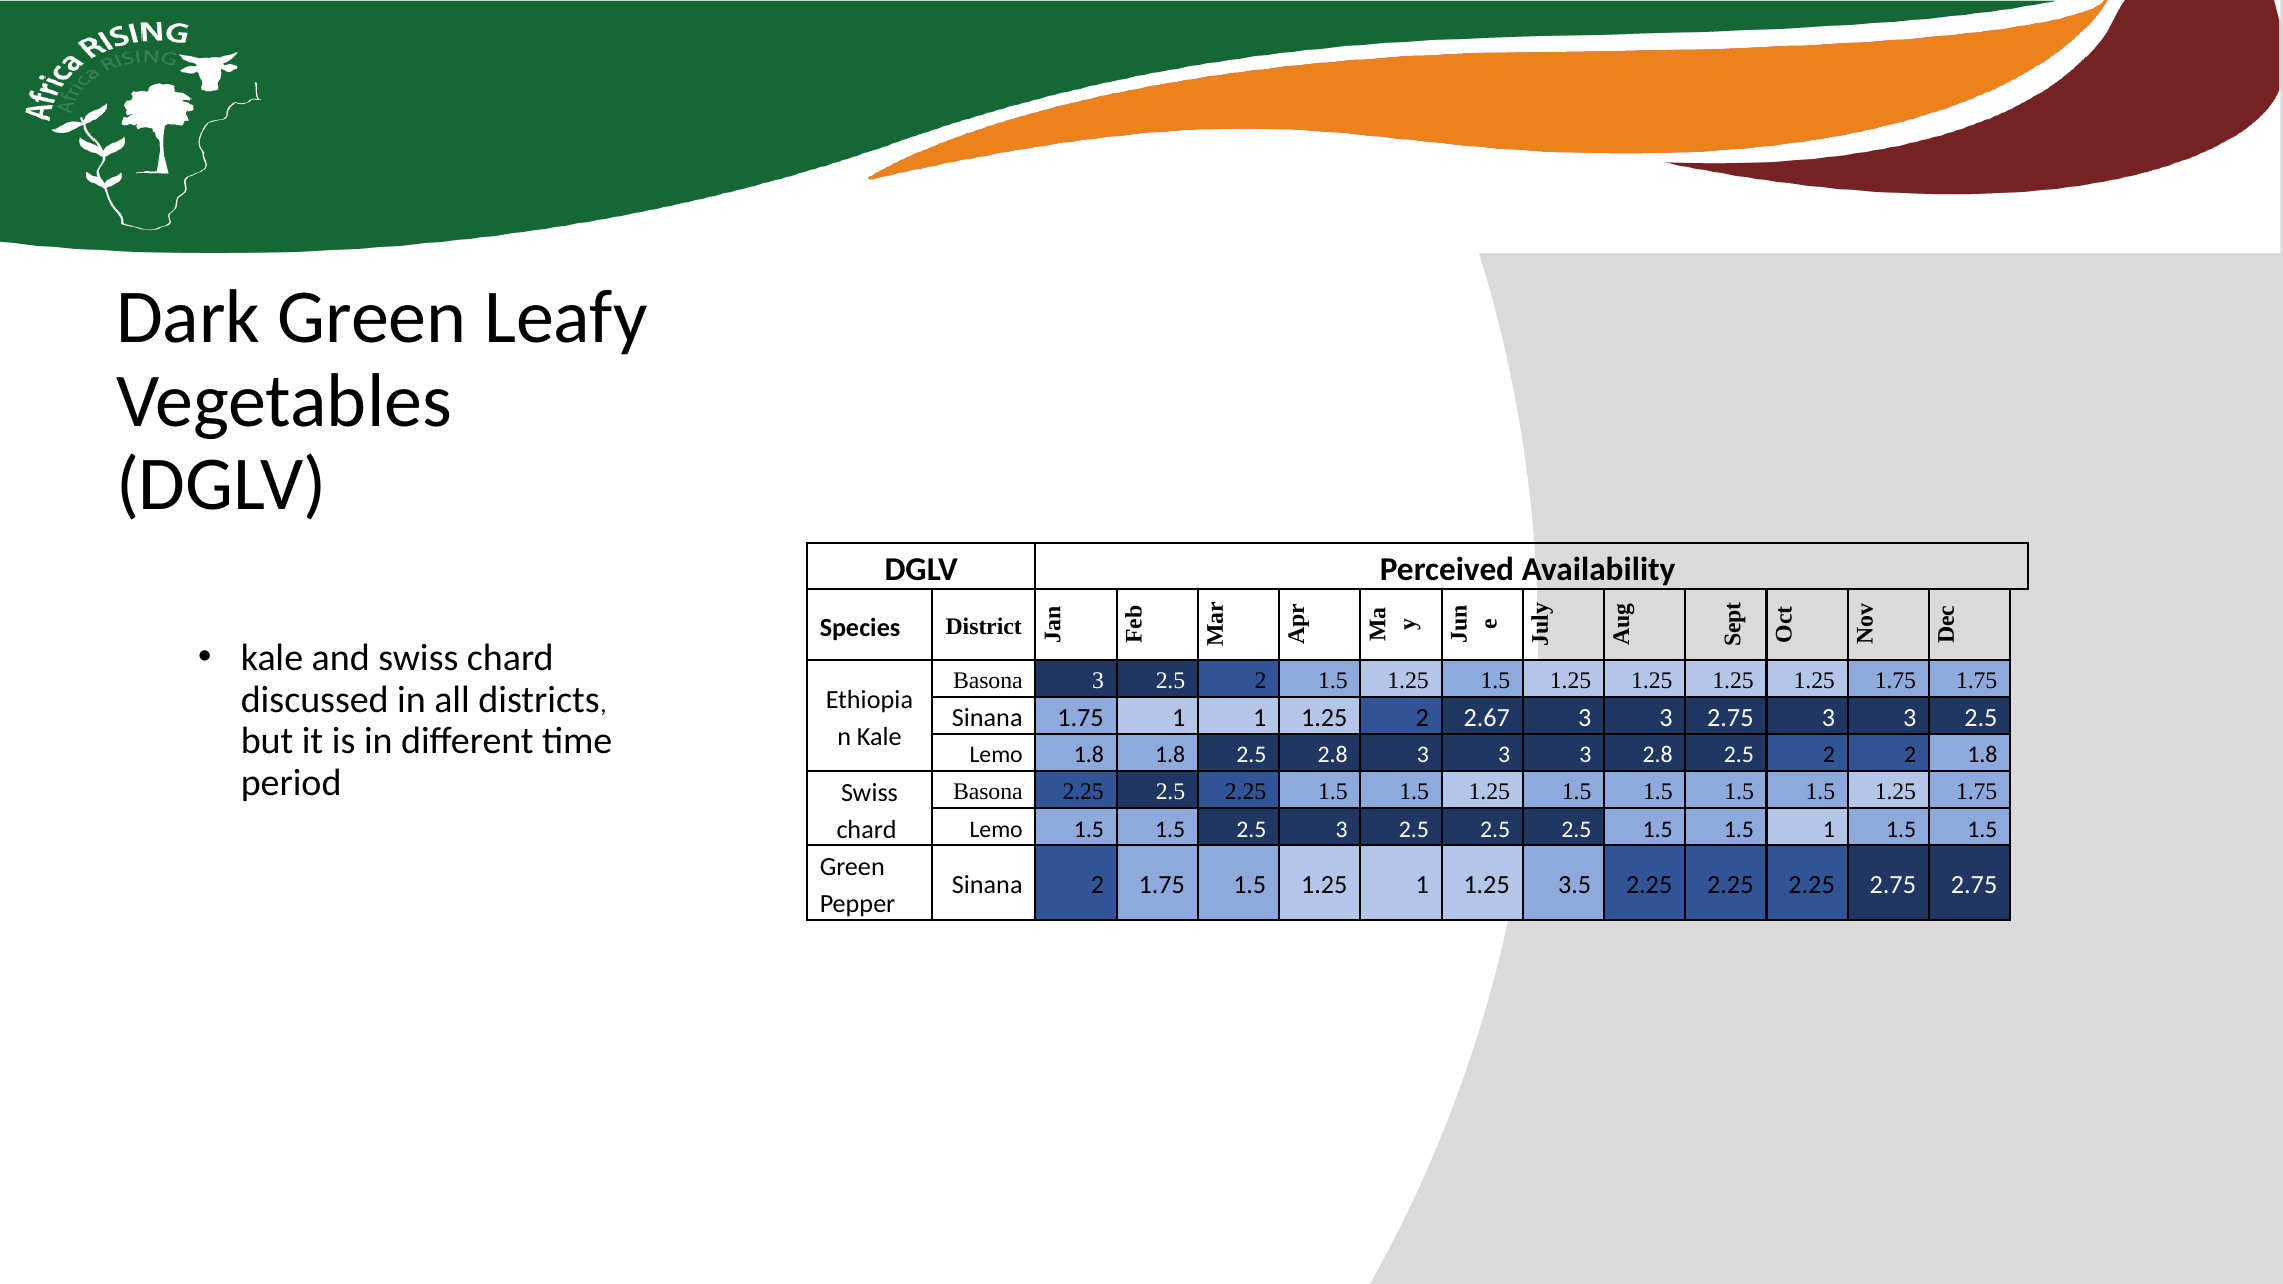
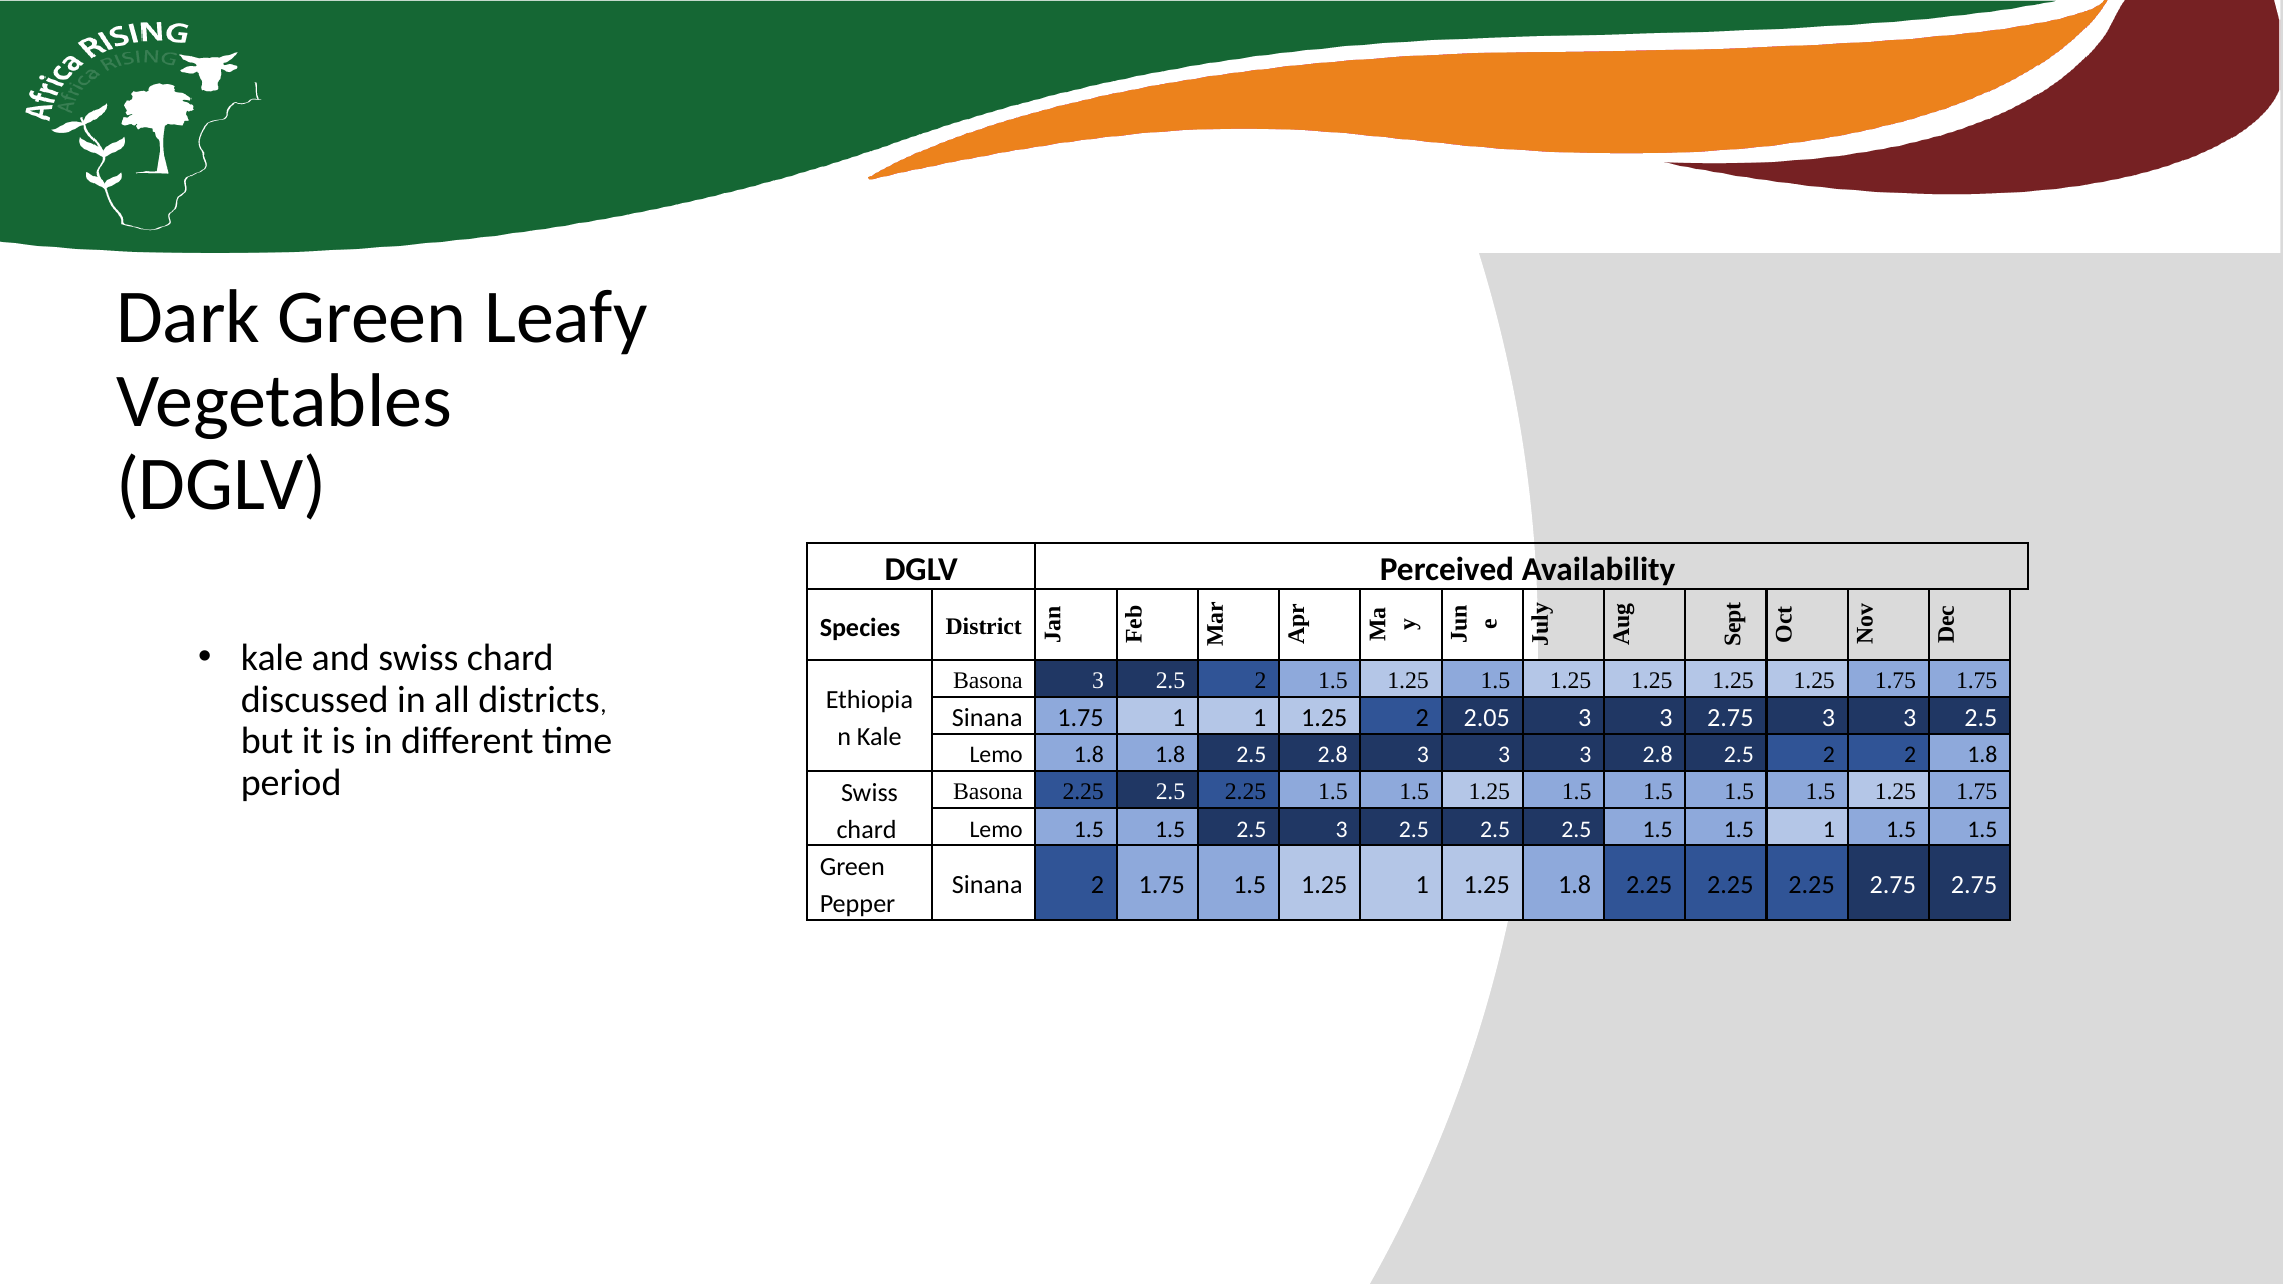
2.67: 2.67 -> 2.05
1.25 3.5: 3.5 -> 1.8
